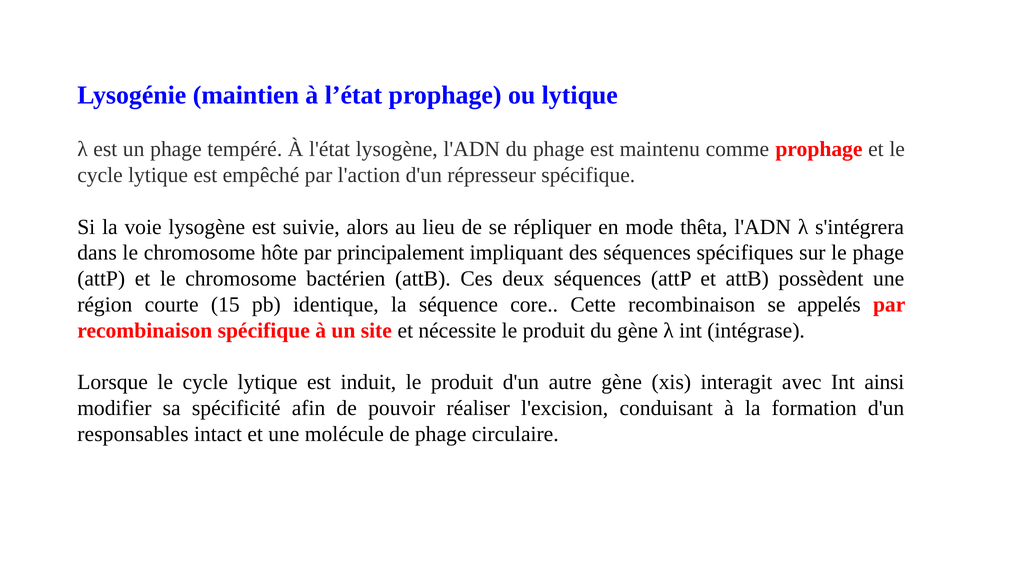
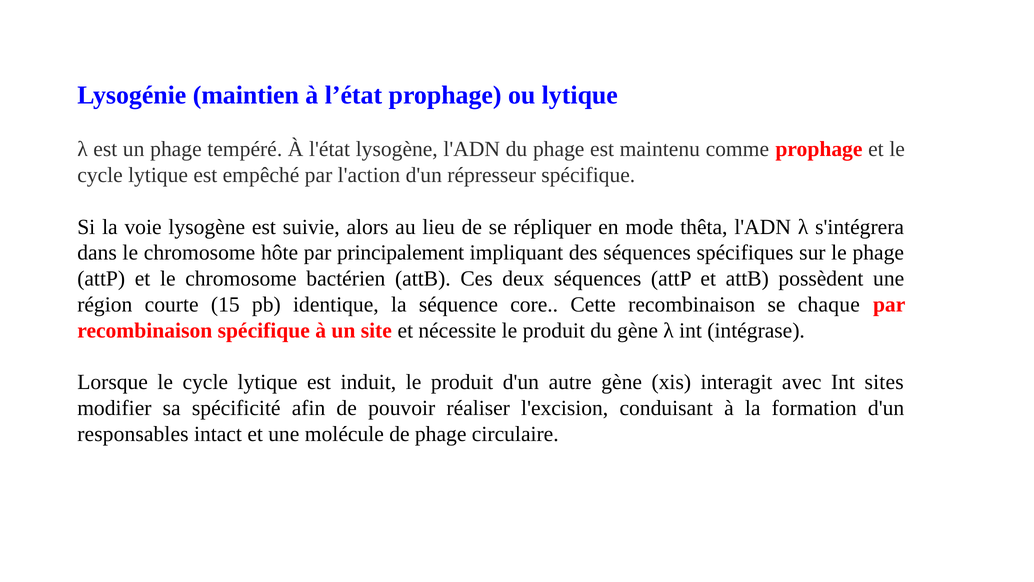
appelés: appelés -> chaque
ainsi: ainsi -> sites
